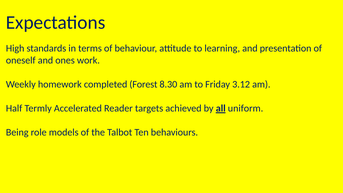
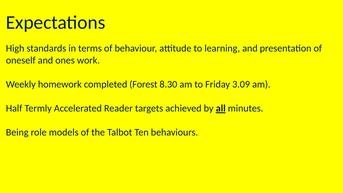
3.12: 3.12 -> 3.09
uniform: uniform -> minutes
